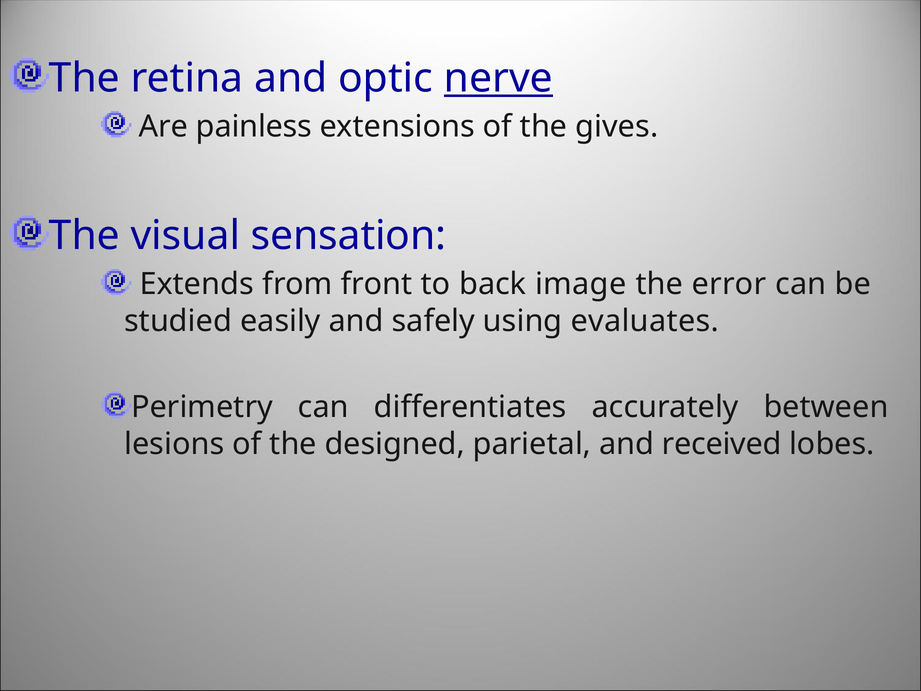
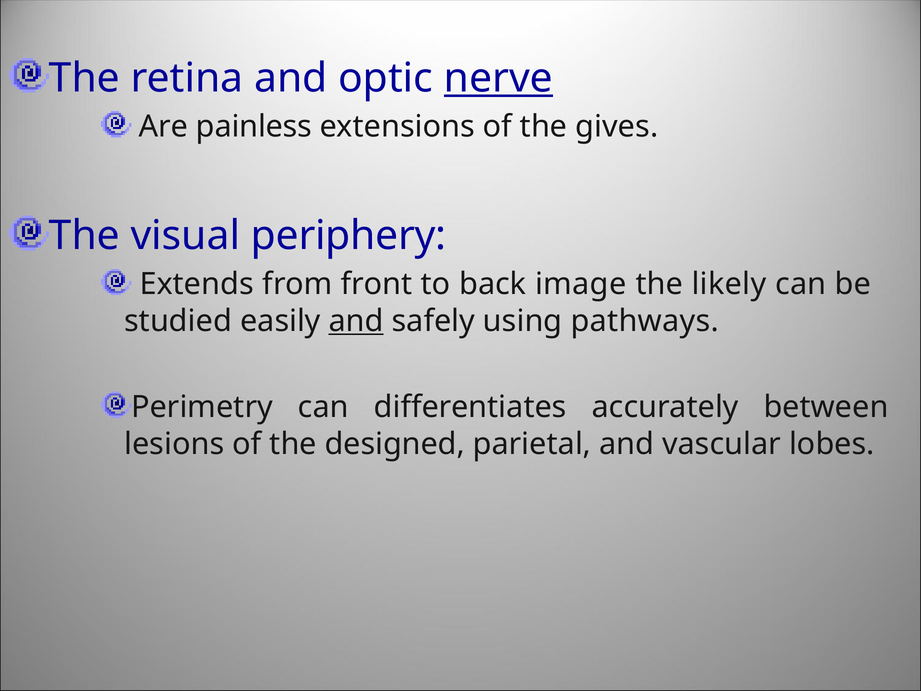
sensation: sensation -> periphery
error: error -> likely
and at (356, 321) underline: none -> present
evaluates: evaluates -> pathways
received: received -> vascular
